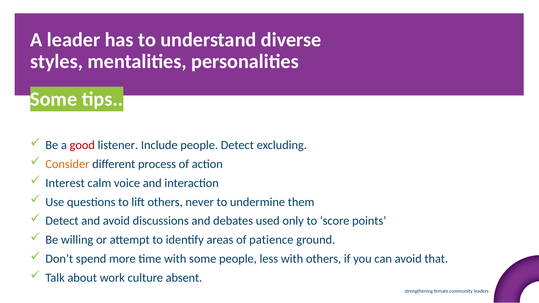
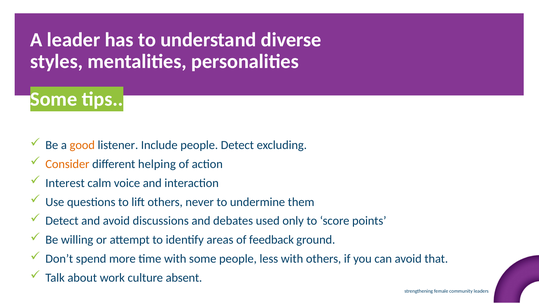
good colour: red -> orange
process: process -> helping
patience: patience -> feedback
